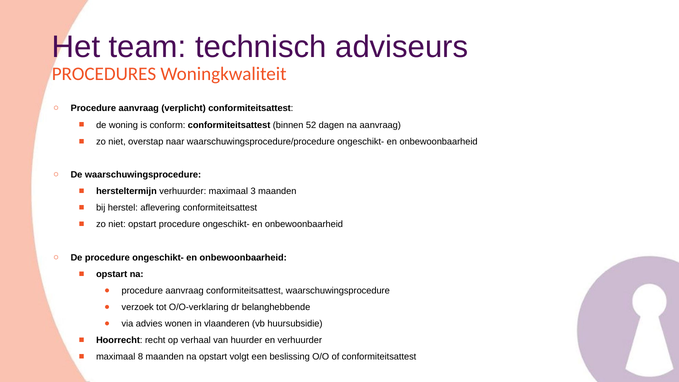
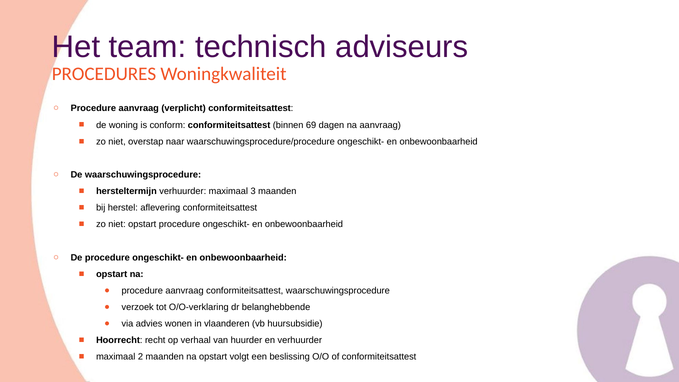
52: 52 -> 69
8: 8 -> 2
